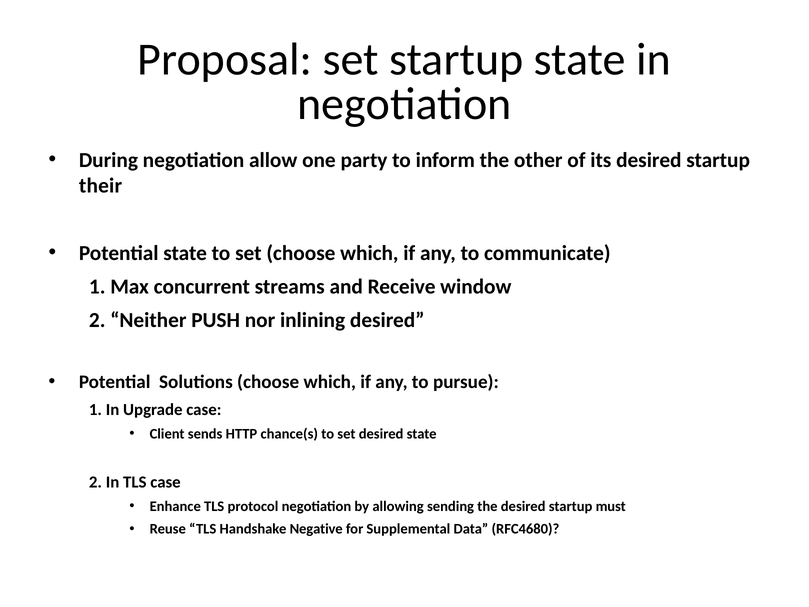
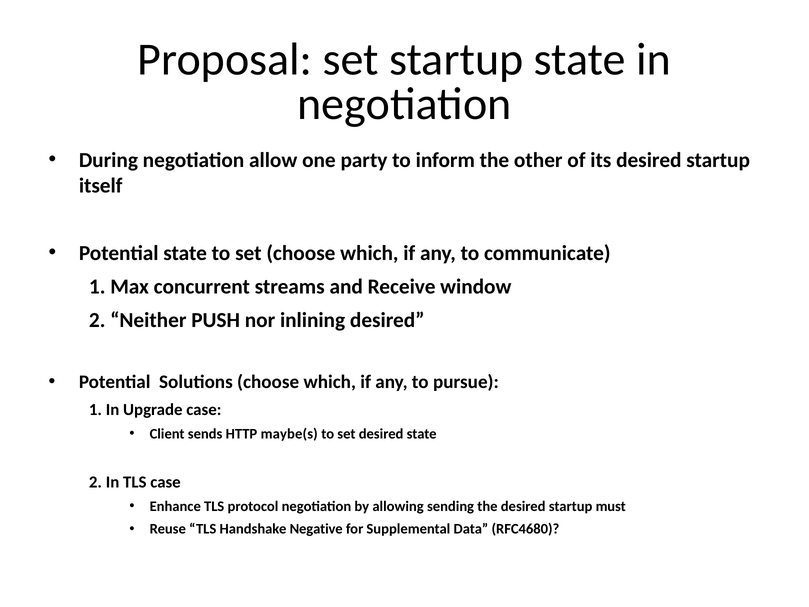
their: their -> itself
chance(s: chance(s -> maybe(s
